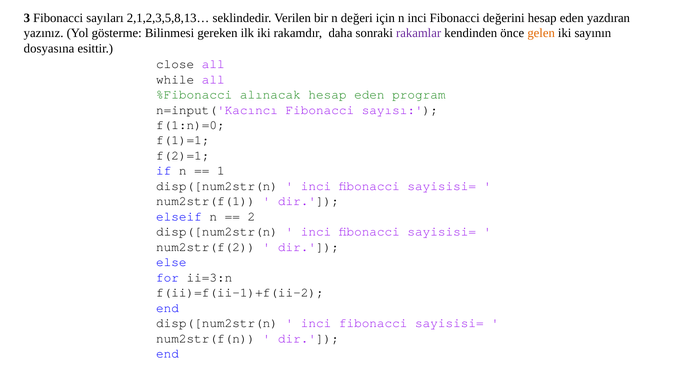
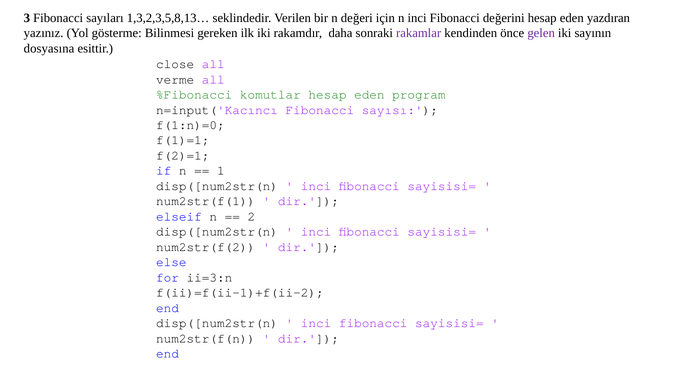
2,1,2,3,5,8,13…: 2,1,2,3,5,8,13… -> 1,3,2,3,5,8,13…
gelen colour: orange -> purple
while: while -> verme
alınacak: alınacak -> komutlar
